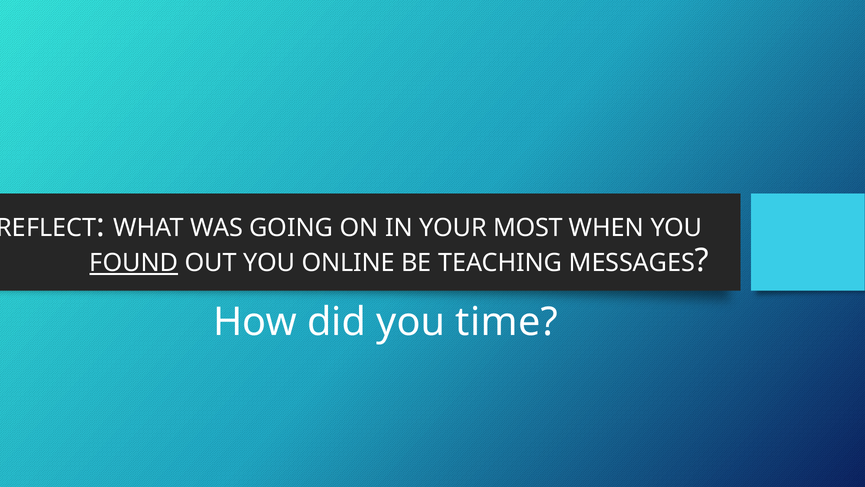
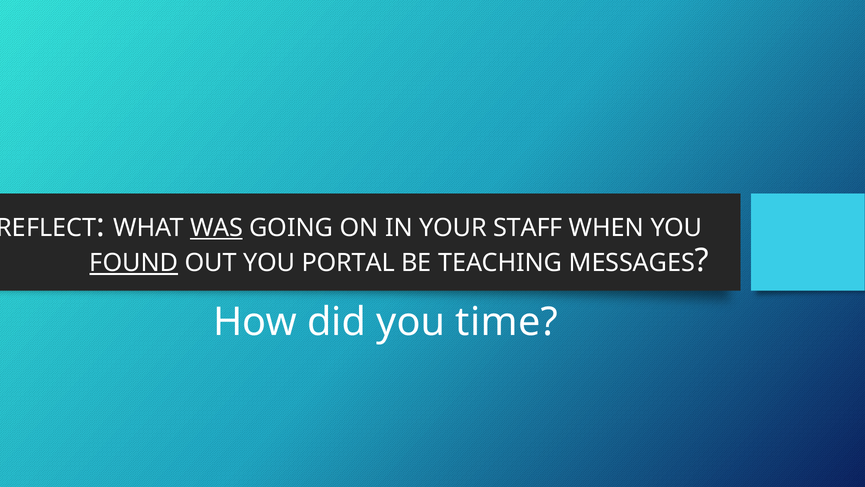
WAS underline: none -> present
MOST: MOST -> STAFF
ONLINE: ONLINE -> PORTAL
